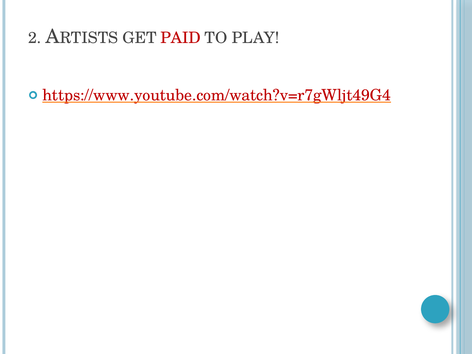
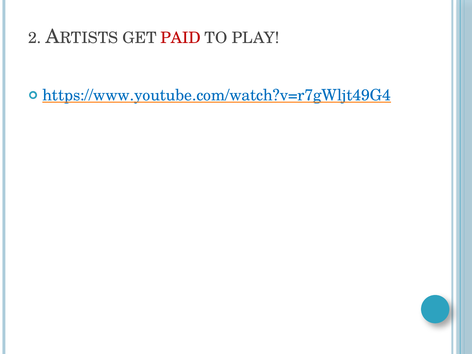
https://www.youtube.com/watch?v=r7gWljt49G4 colour: red -> blue
